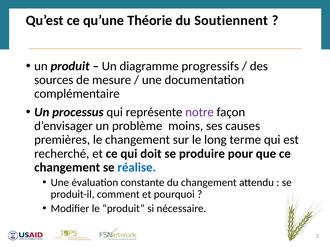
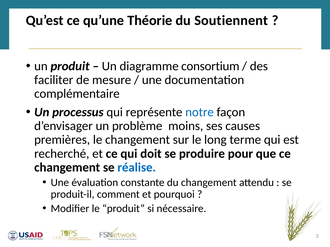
progressifs: progressifs -> consortium
sources: sources -> faciliter
notre colour: purple -> blue
